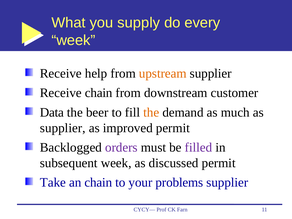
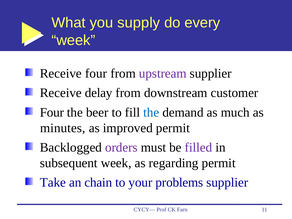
Receive help: help -> four
upstream colour: orange -> purple
Receive chain: chain -> delay
Data at (52, 112): Data -> Four
the at (151, 112) colour: orange -> blue
supplier at (63, 128): supplier -> minutes
discussed: discussed -> regarding
